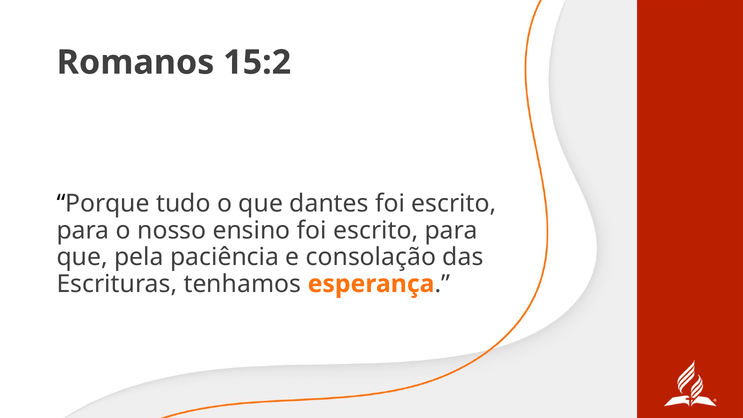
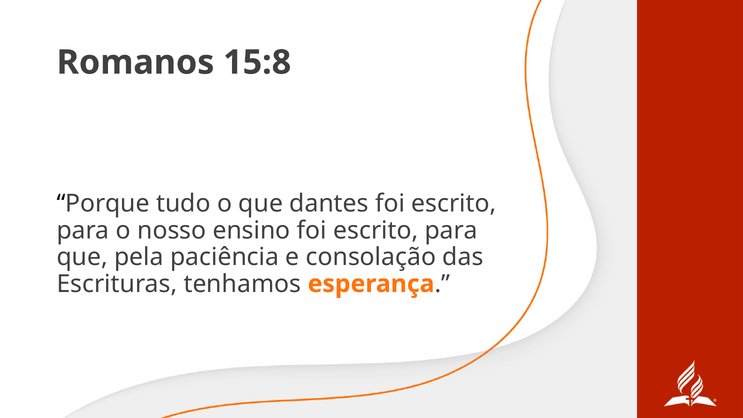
15:2: 15:2 -> 15:8
